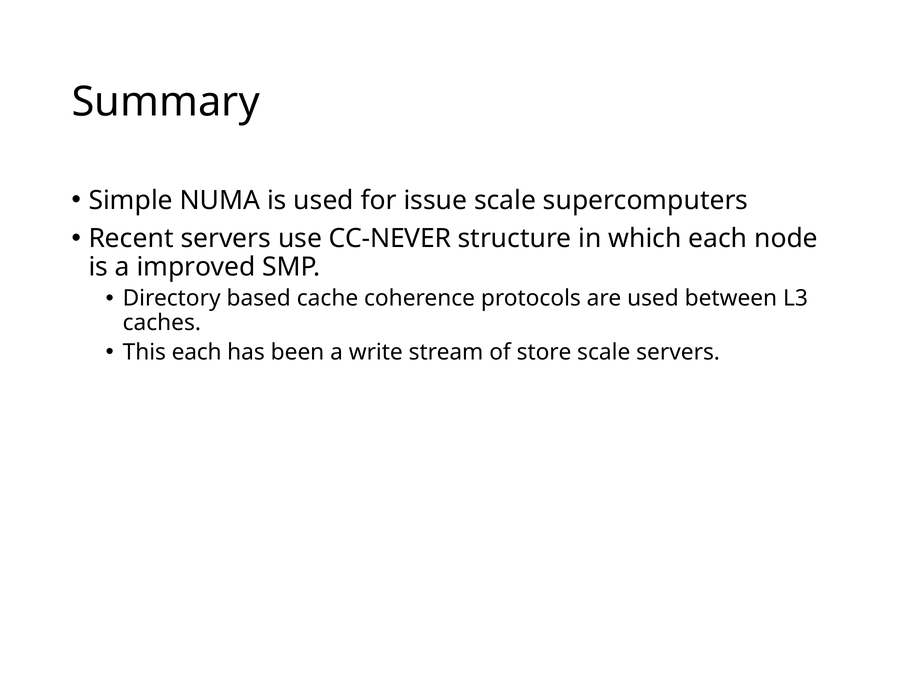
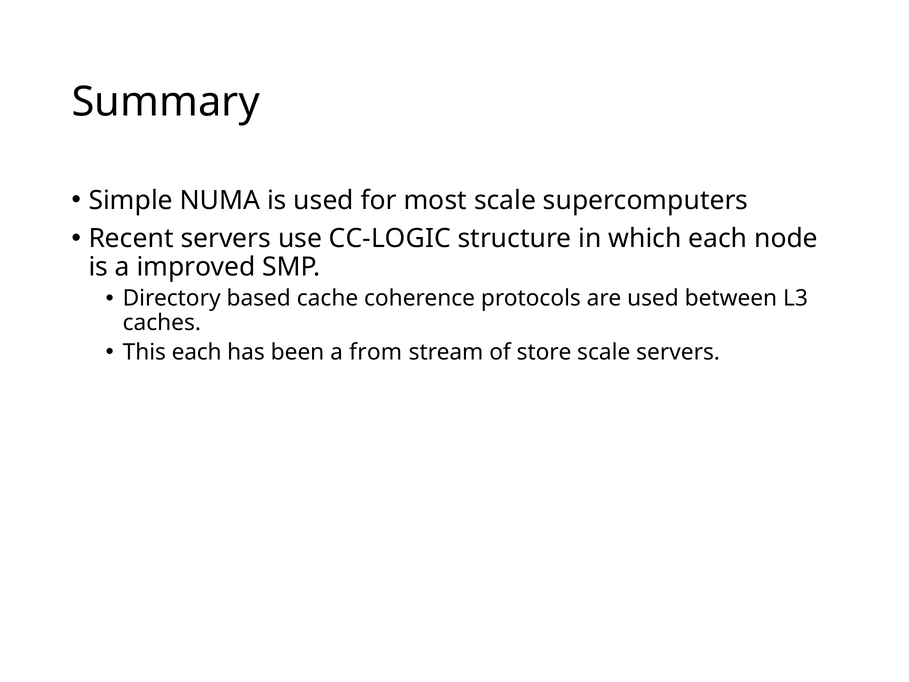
issue: issue -> most
CC-NEVER: CC-NEVER -> CC-LOGIC
write: write -> from
